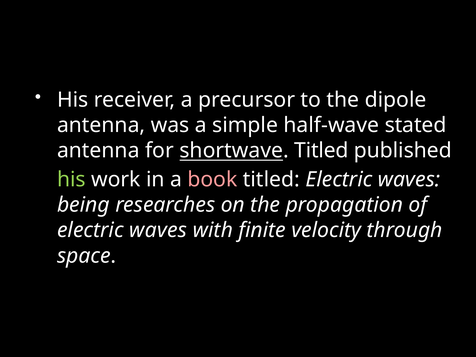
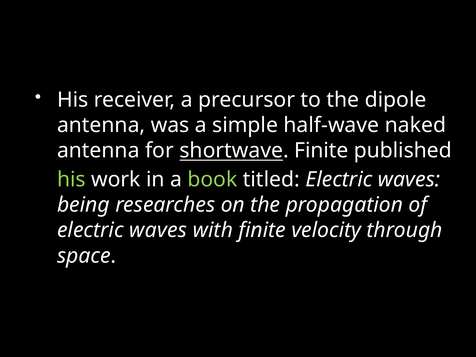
stated: stated -> naked
shortwave Titled: Titled -> Finite
book colour: pink -> light green
